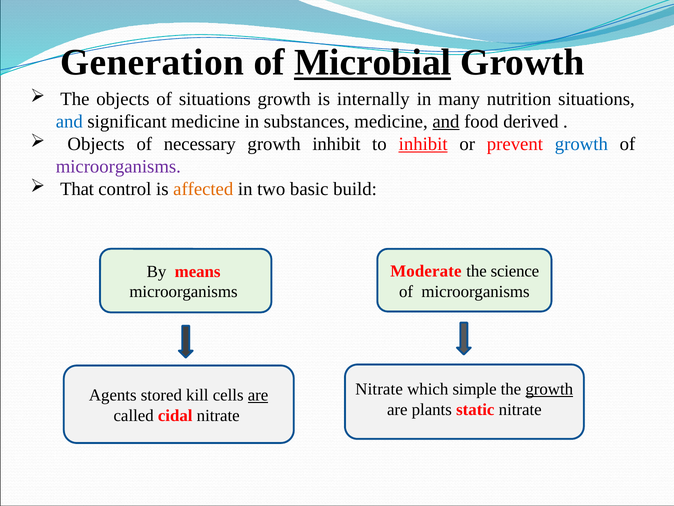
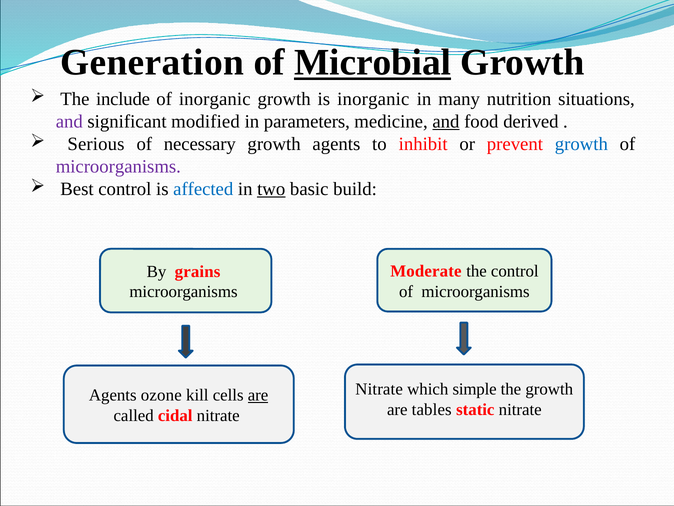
The objects: objects -> include
of situations: situations -> inorganic
is internally: internally -> inorganic
and at (69, 121) colour: blue -> purple
significant medicine: medicine -> modified
substances: substances -> parameters
Objects at (96, 144): Objects -> Serious
growth inhibit: inhibit -> agents
inhibit at (423, 144) underline: present -> none
That: That -> Best
affected colour: orange -> blue
two underline: none -> present
the science: science -> control
means: means -> grains
growth at (549, 389) underline: present -> none
stored: stored -> ozone
plants: plants -> tables
